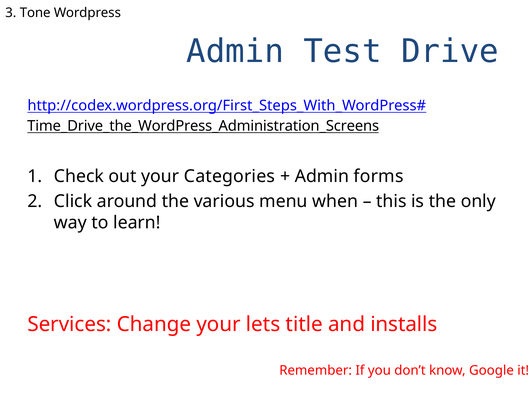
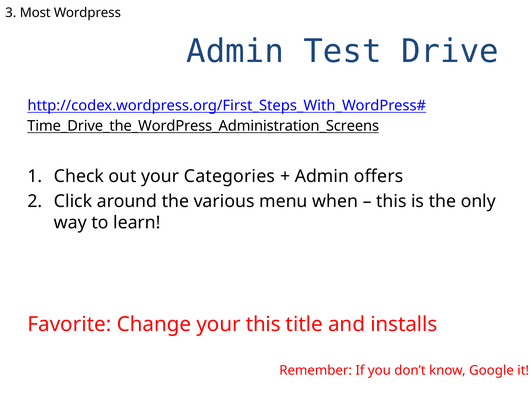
Tone: Tone -> Most
forms: forms -> offers
Services: Services -> Favorite
your lets: lets -> this
